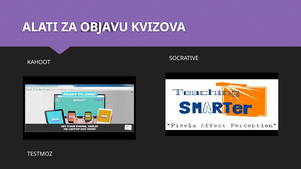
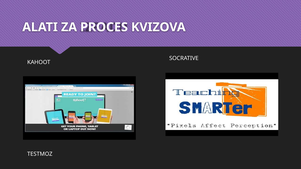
OBJAVU: OBJAVU -> PROCES
